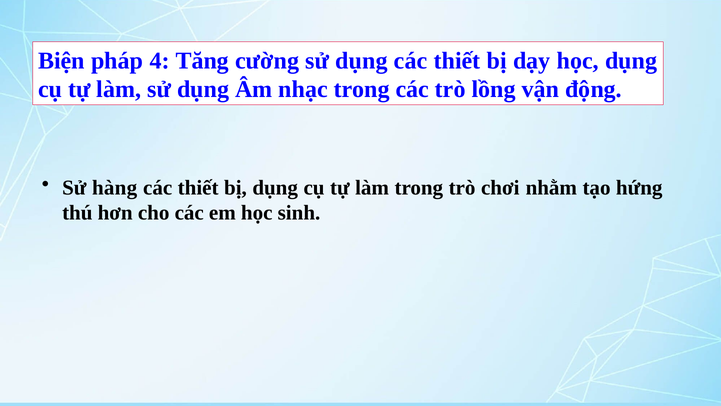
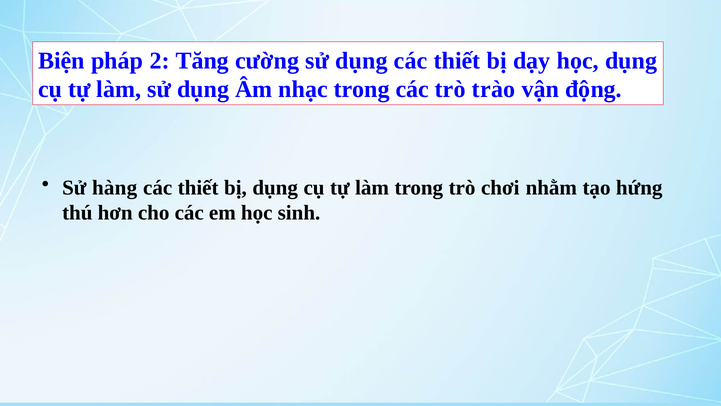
4: 4 -> 2
lồng: lồng -> trào
